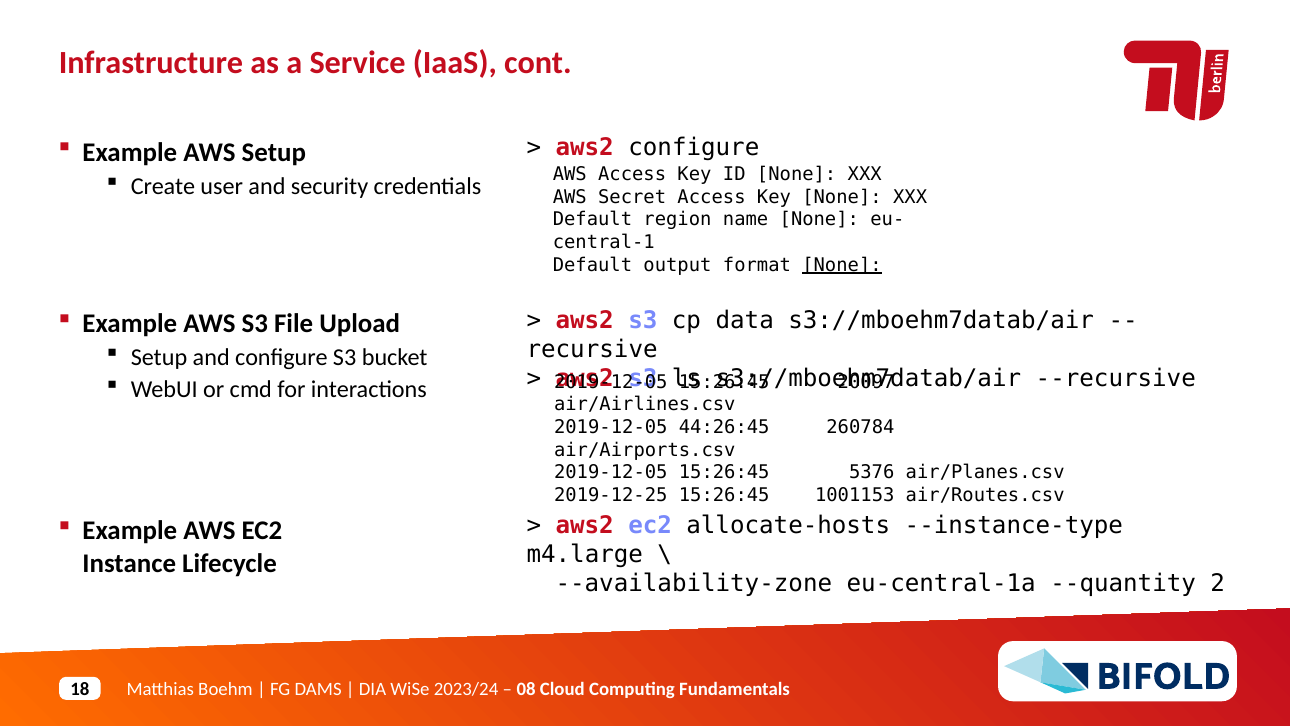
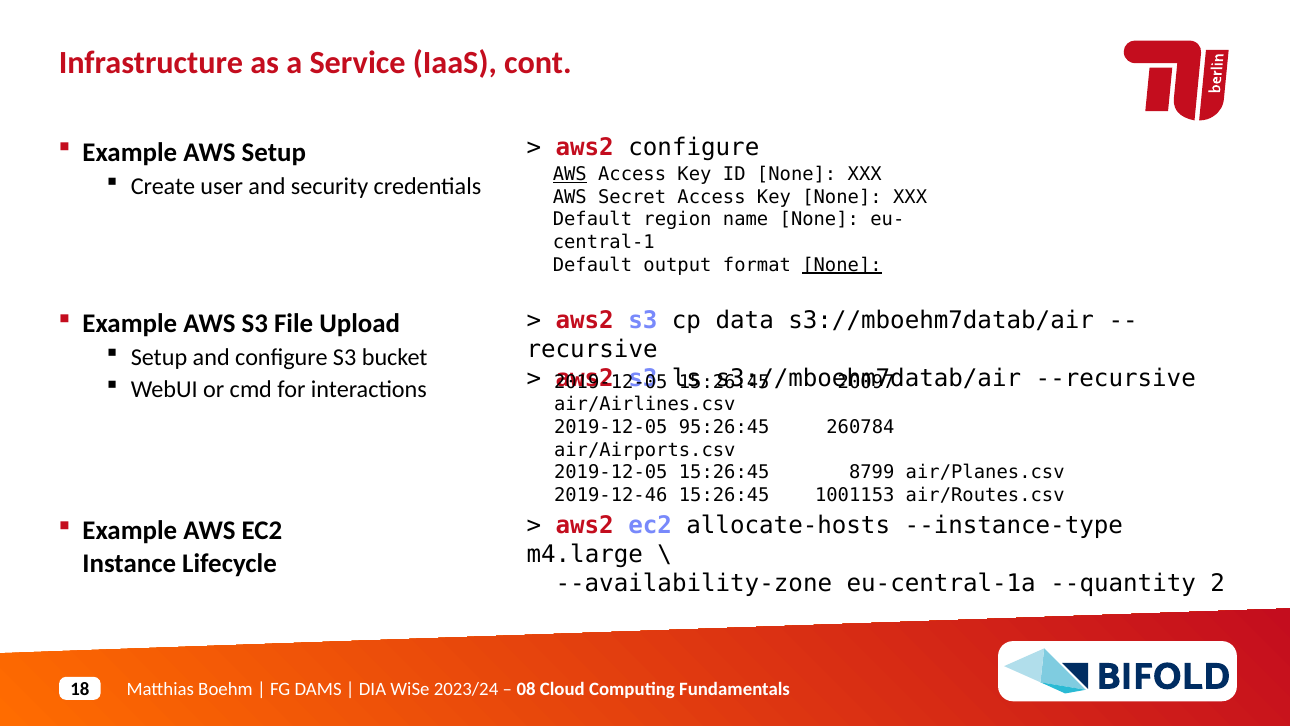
AWS at (570, 174) underline: none -> present
44:26:45: 44:26:45 -> 95:26:45
5376: 5376 -> 8799
2019-12-25: 2019-12-25 -> 2019-12-46
